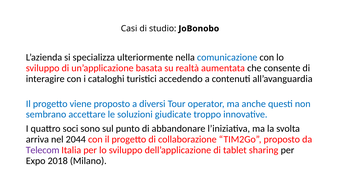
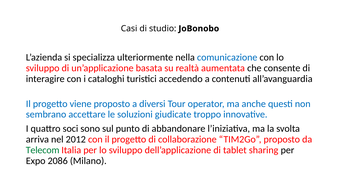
2044: 2044 -> 2012
Telecom colour: purple -> green
2018: 2018 -> 2086
